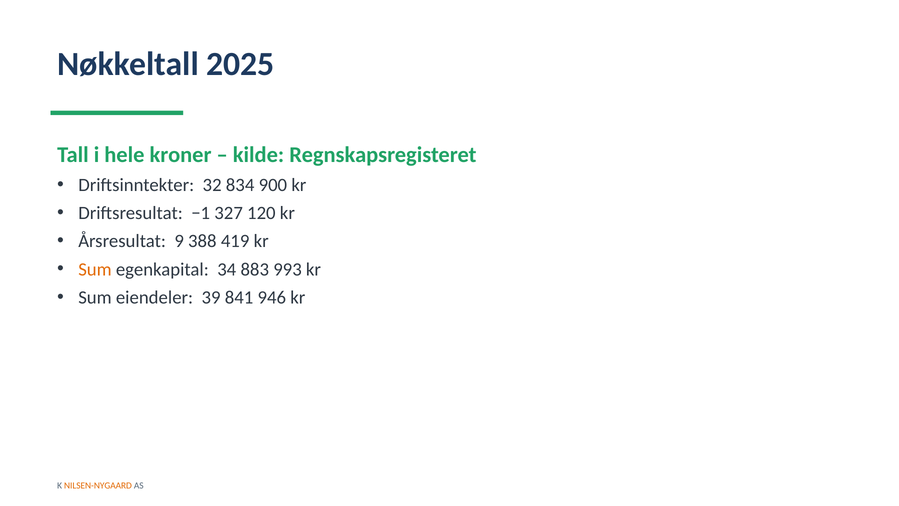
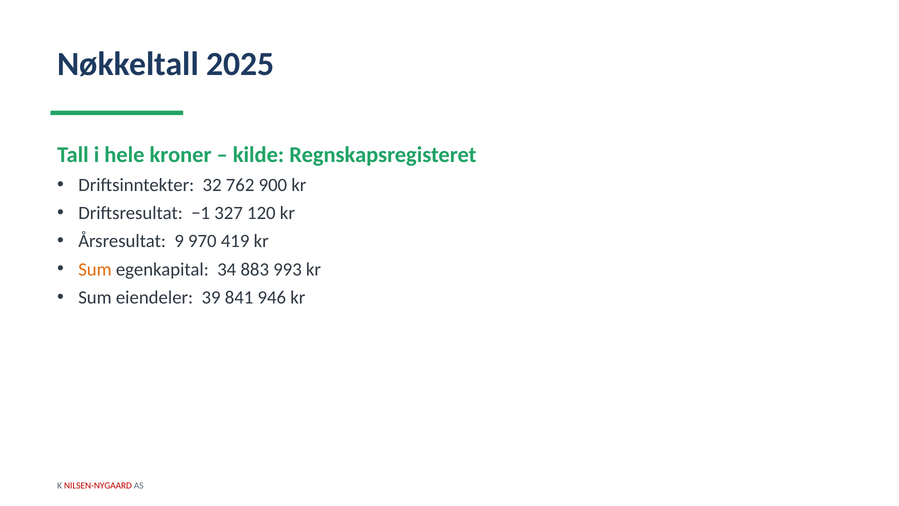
834: 834 -> 762
388: 388 -> 970
NILSEN-NYGAARD colour: orange -> red
